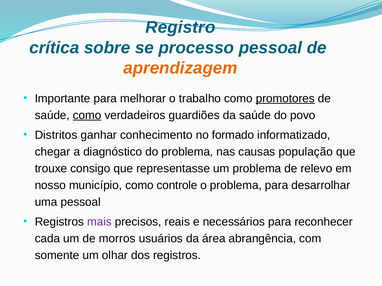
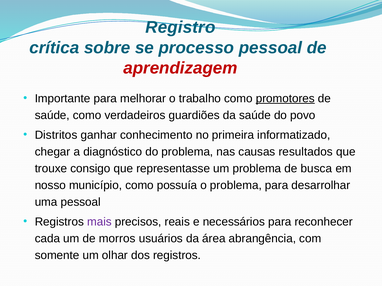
aprendizagem colour: orange -> red
como at (87, 115) underline: present -> none
formado: formado -> primeira
população: população -> resultados
relevo: relevo -> busca
controle: controle -> possuía
